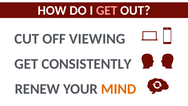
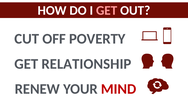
VIEWING: VIEWING -> POVERTY
CONSISTENTLY: CONSISTENTLY -> RELATIONSHIP
MIND colour: orange -> red
